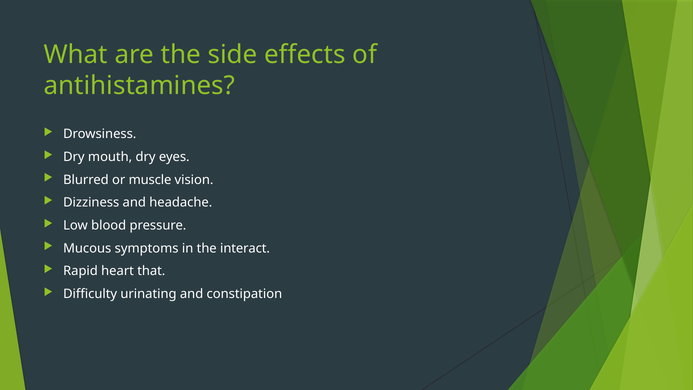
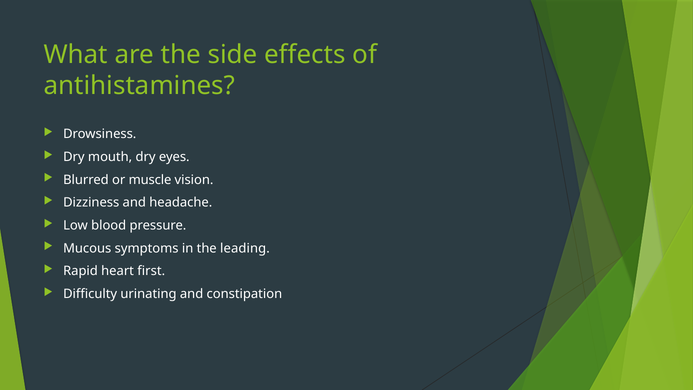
interact: interact -> leading
that: that -> first
